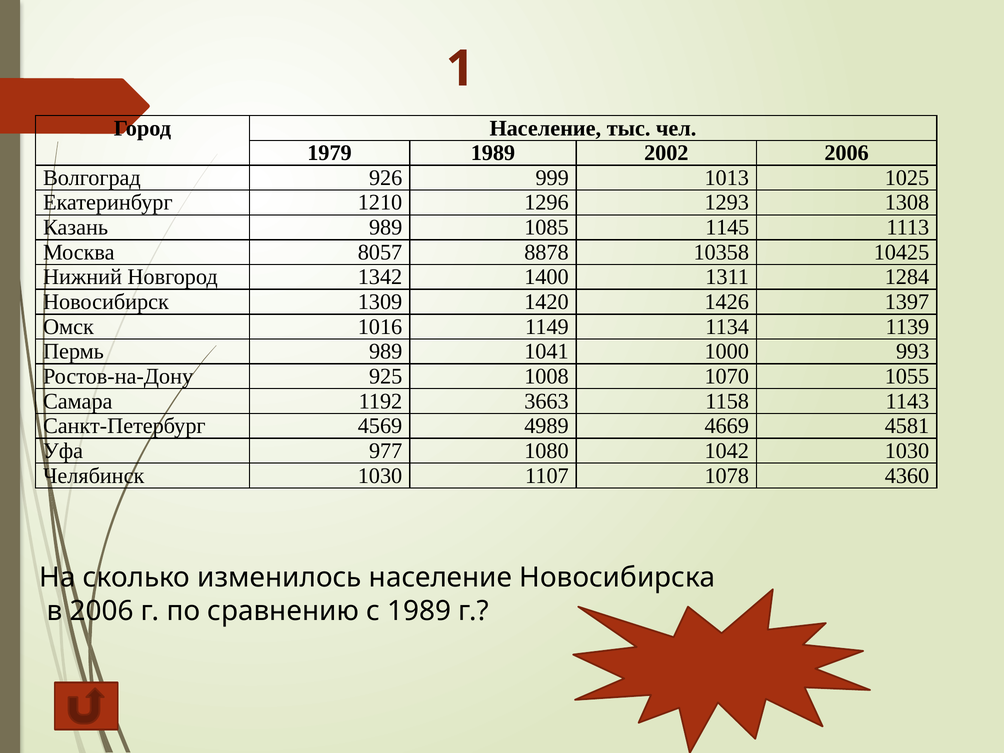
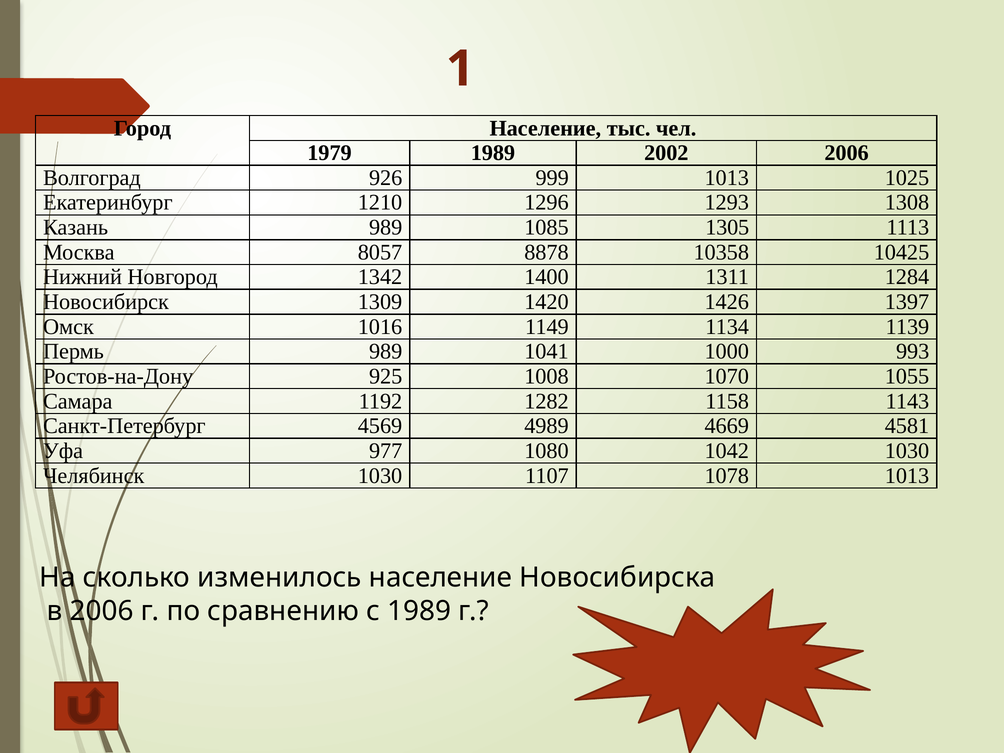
1145: 1145 -> 1305
3663: 3663 -> 1282
1078 4360: 4360 -> 1013
